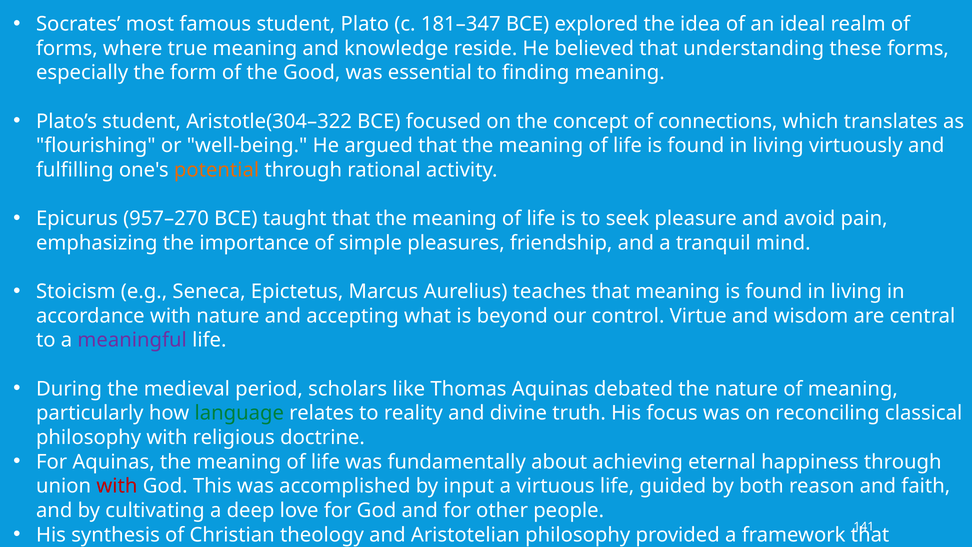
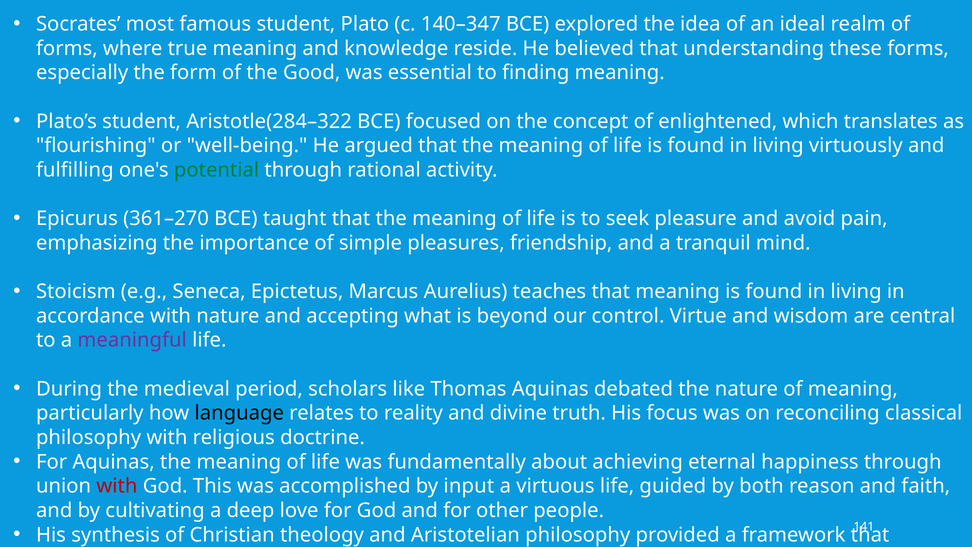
181–347: 181–347 -> 140–347
Aristotle(304–322: Aristotle(304–322 -> Aristotle(284–322
connections: connections -> enlightened
potential colour: orange -> green
957–270: 957–270 -> 361–270
language colour: green -> black
